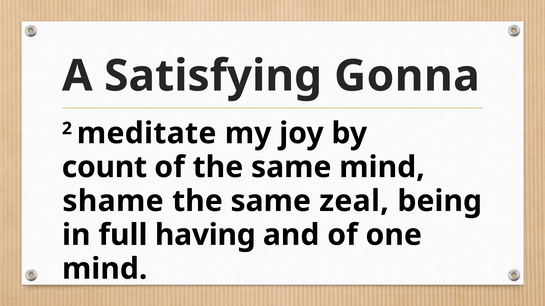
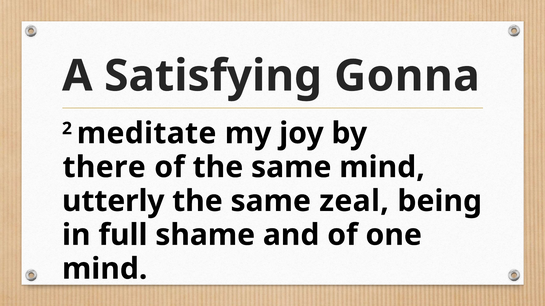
count: count -> there
shame: shame -> utterly
having: having -> shame
